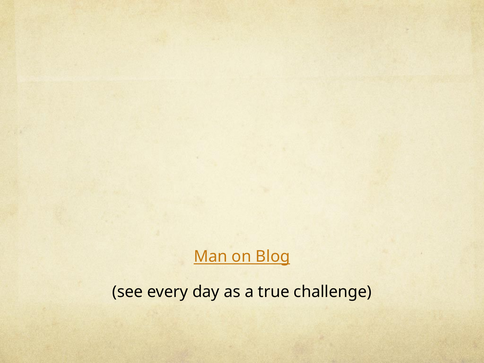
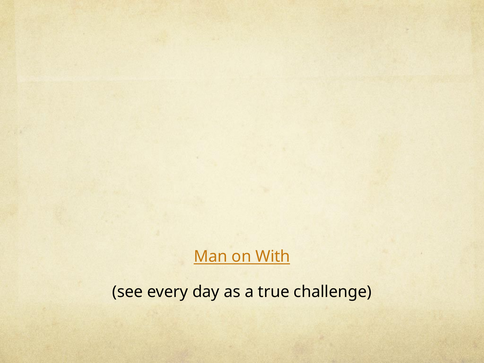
Blog: Blog -> With
